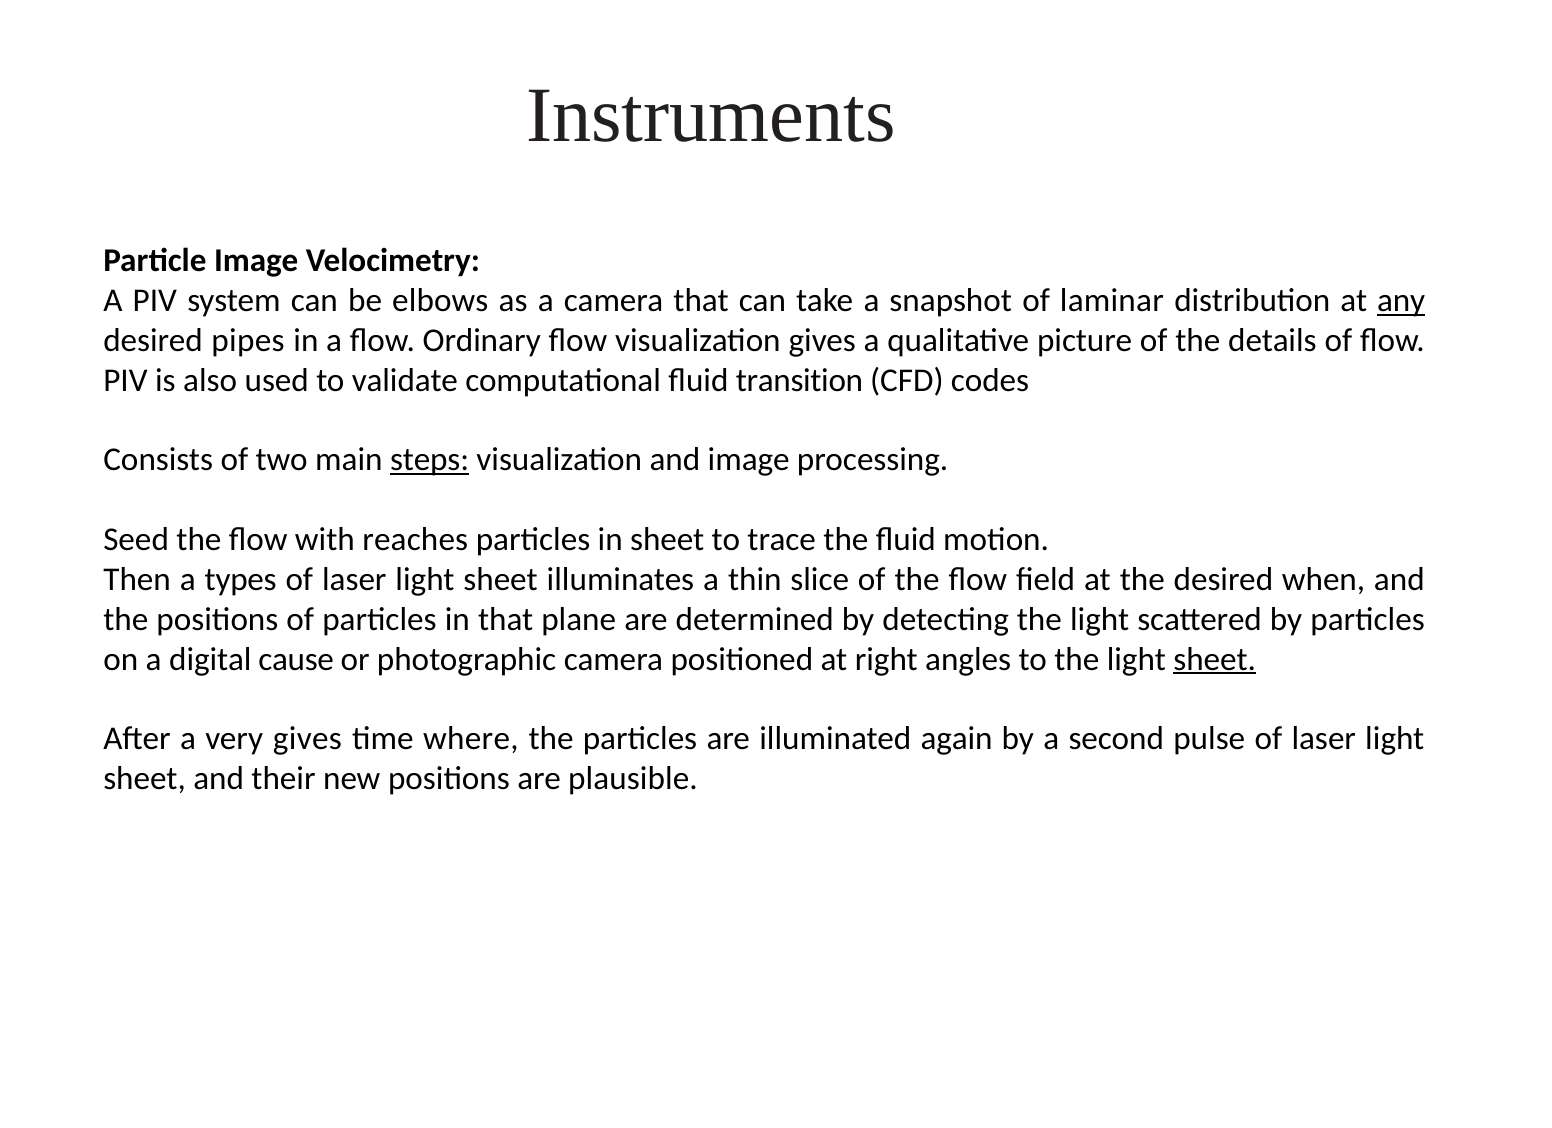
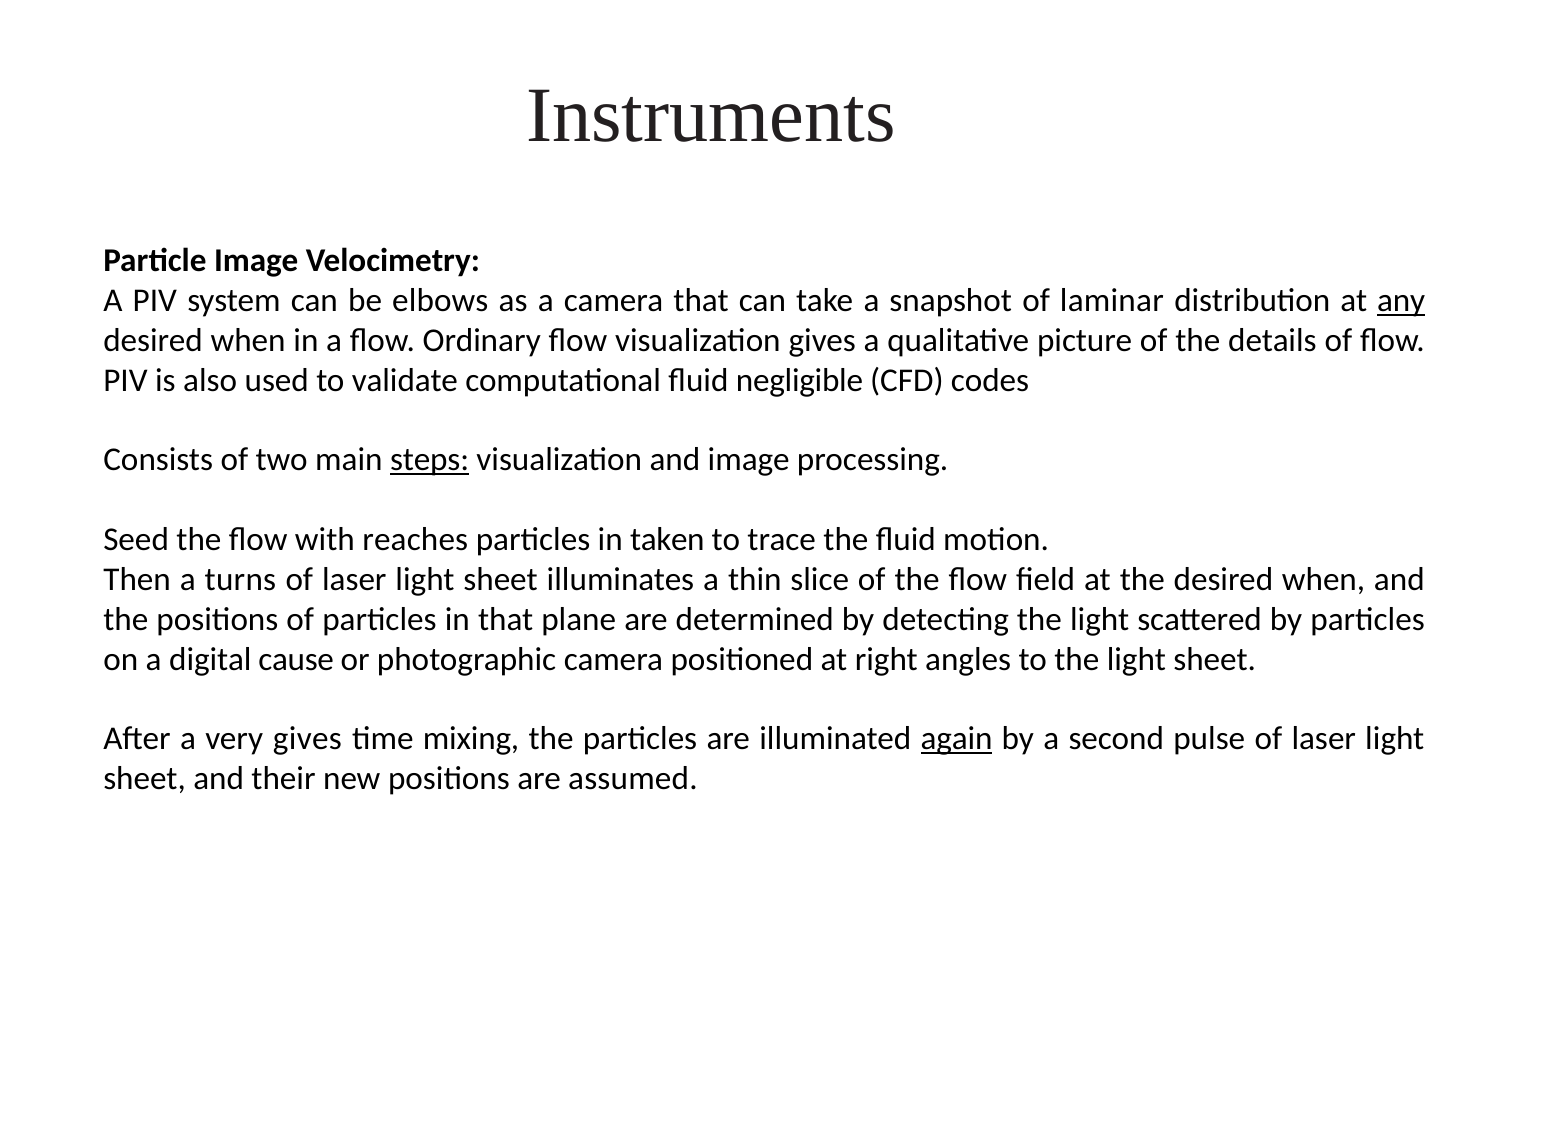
pipes at (248, 341): pipes -> when
transition: transition -> negligible
in sheet: sheet -> taken
types: types -> turns
sheet at (1215, 659) underline: present -> none
where: where -> mixing
again underline: none -> present
plausible: plausible -> assumed
